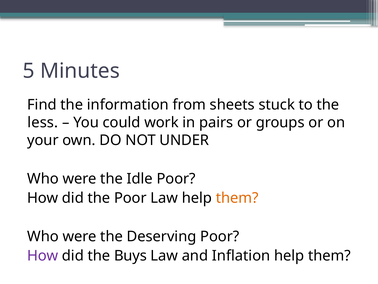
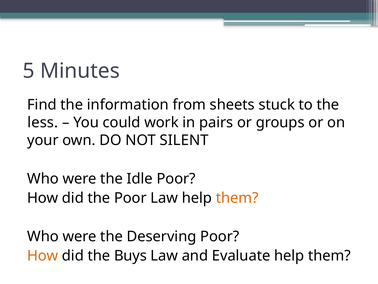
UNDER: UNDER -> SILENT
How at (43, 255) colour: purple -> orange
Inflation: Inflation -> Evaluate
